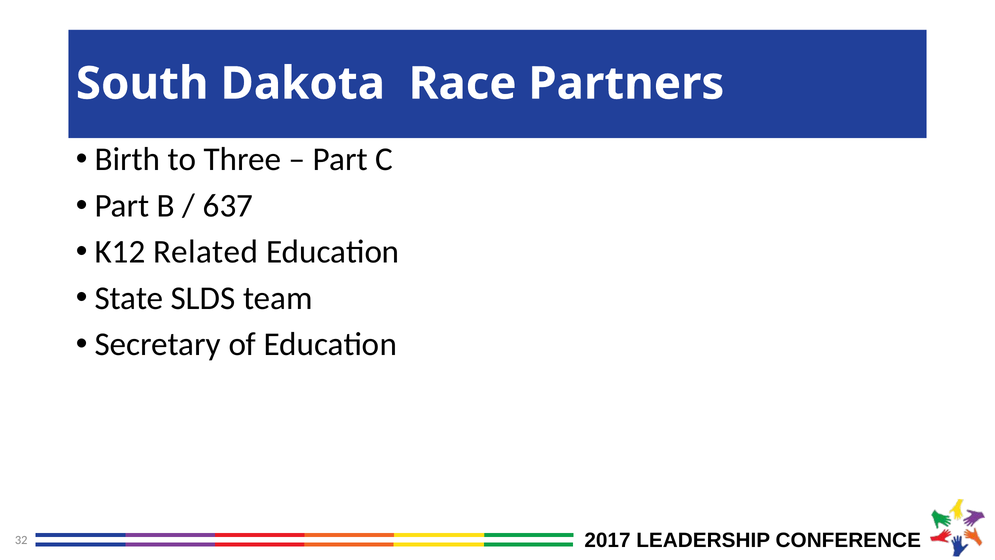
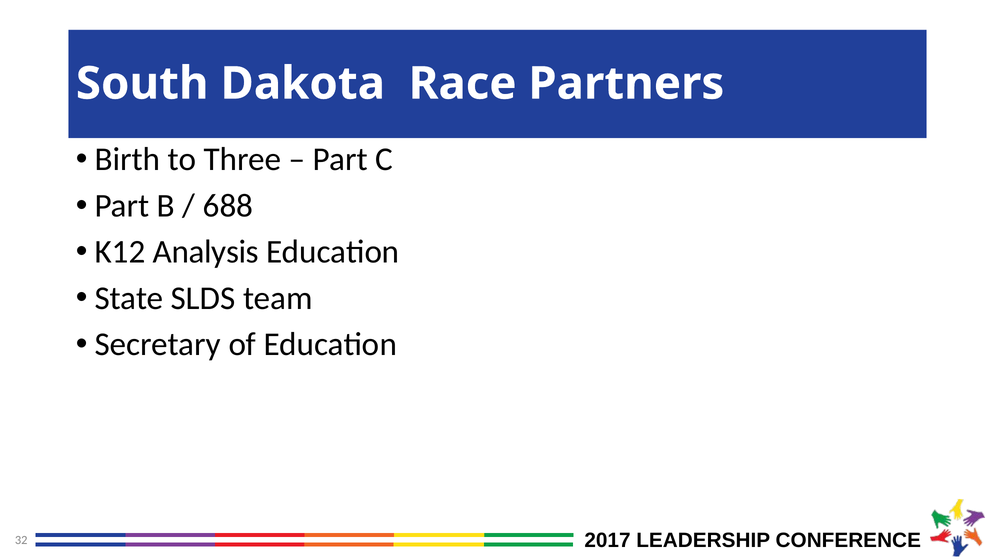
637: 637 -> 688
Related: Related -> Analysis
